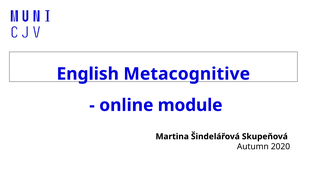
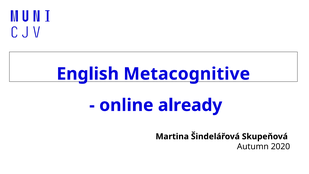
module: module -> already
